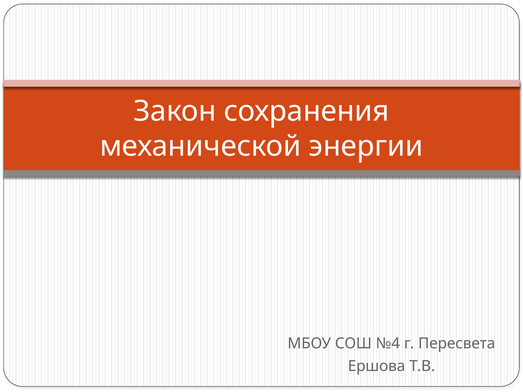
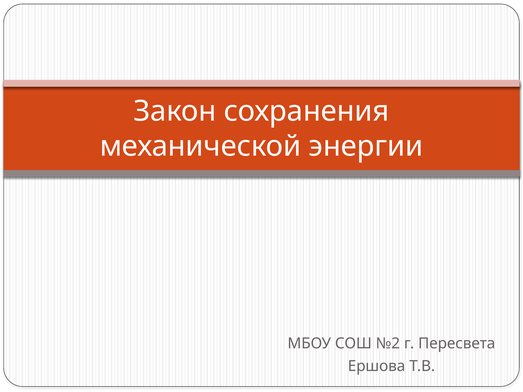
№4: №4 -> №2
